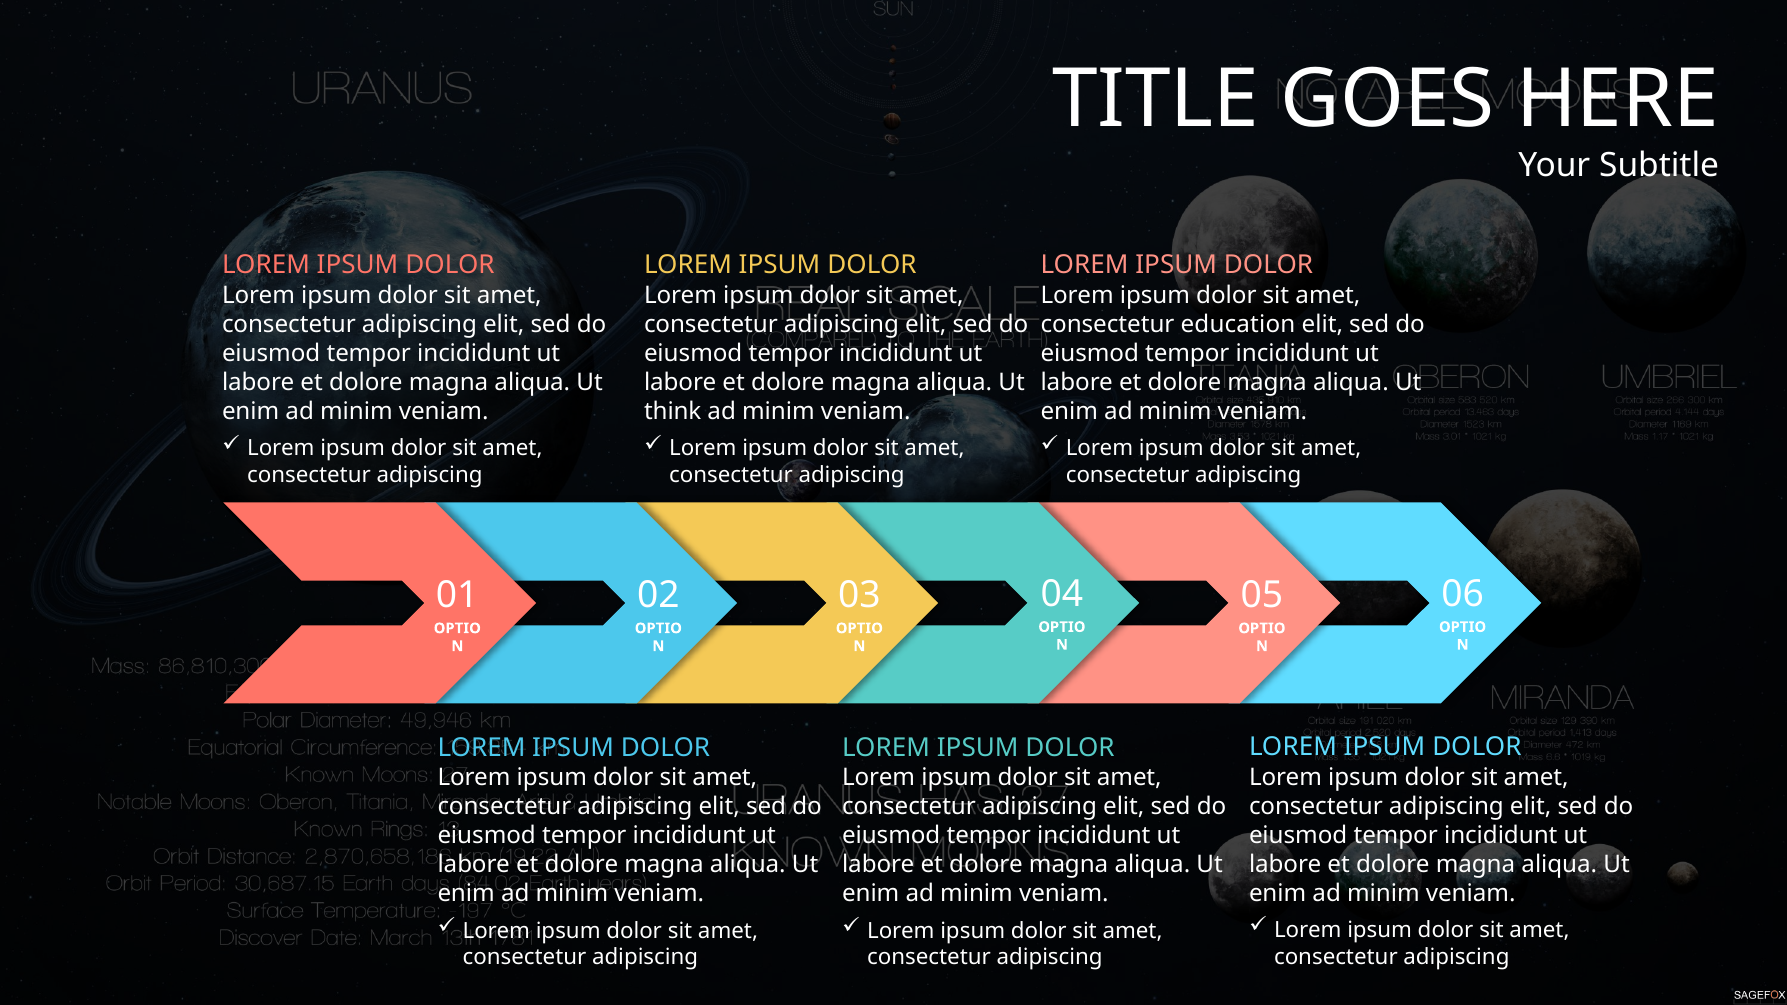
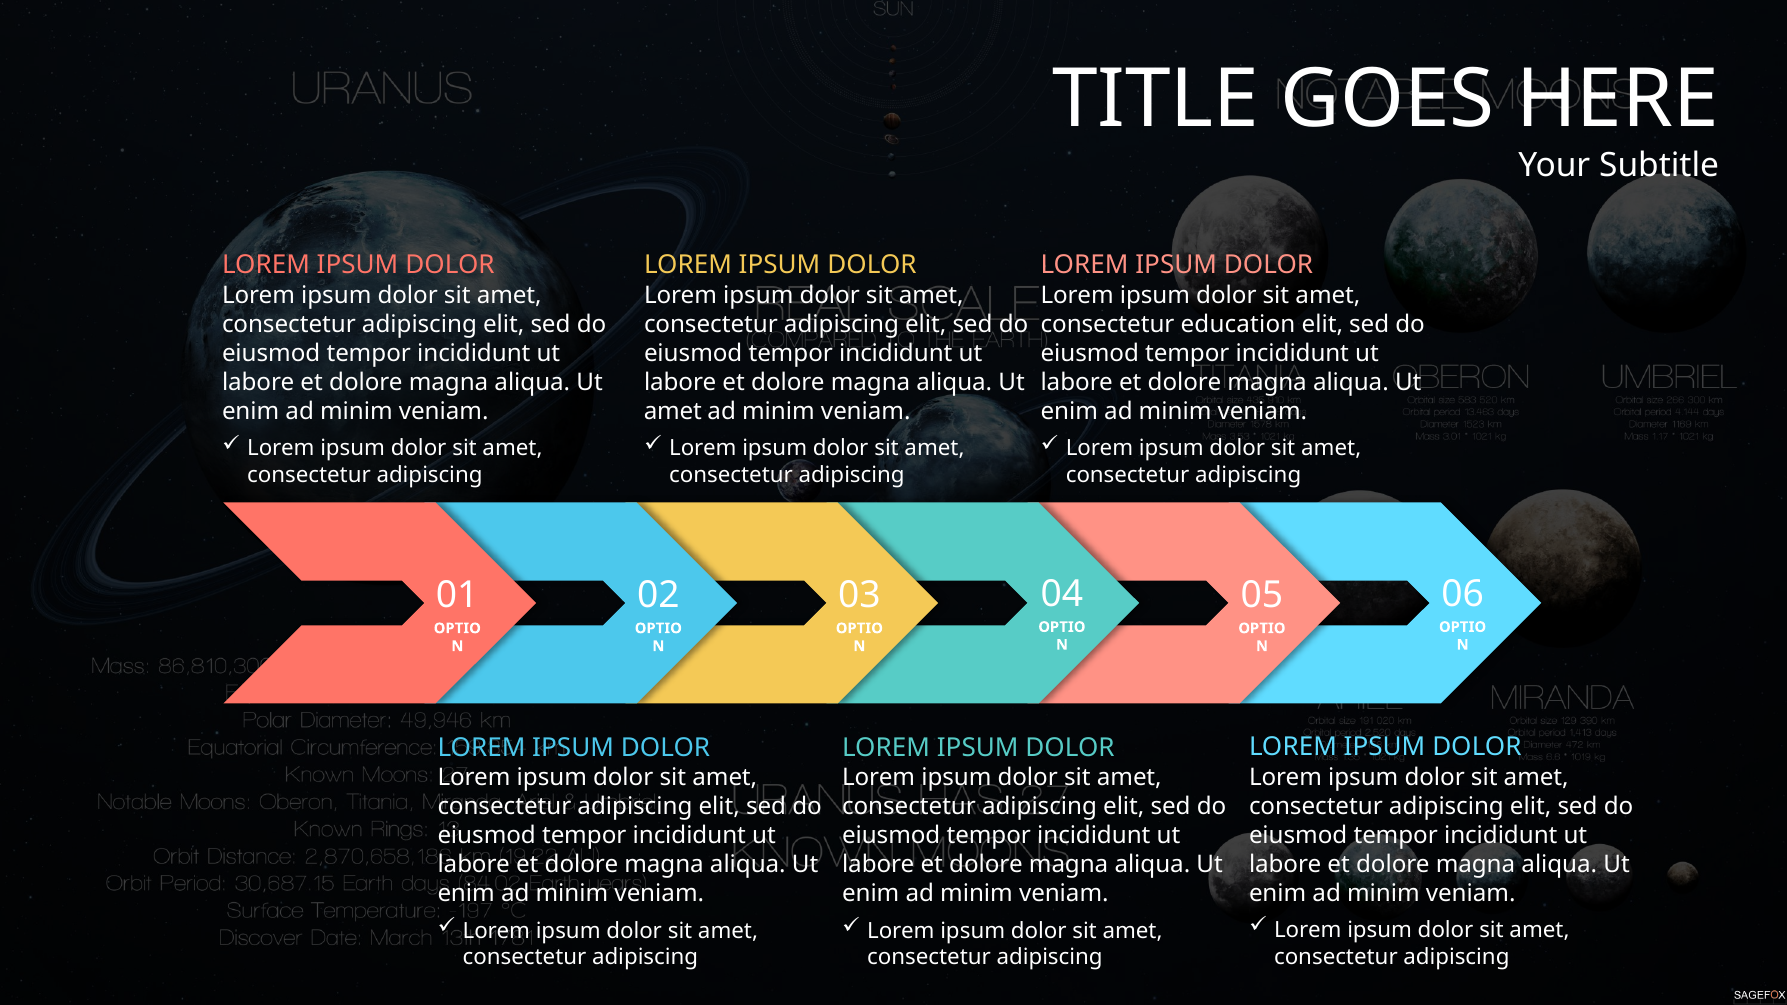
think at (673, 412): think -> amet
